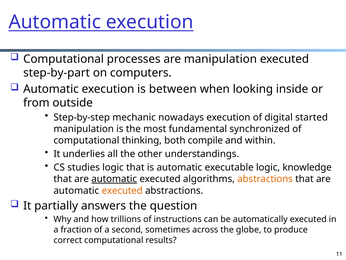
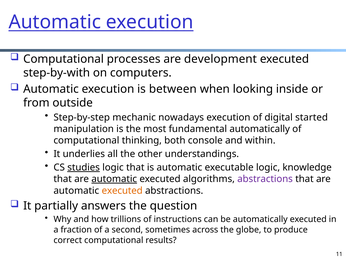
are manipulation: manipulation -> development
step-by-part: step-by-part -> step-by-with
fundamental synchronized: synchronized -> automatically
compile: compile -> console
studies underline: none -> present
abstractions at (265, 179) colour: orange -> purple
